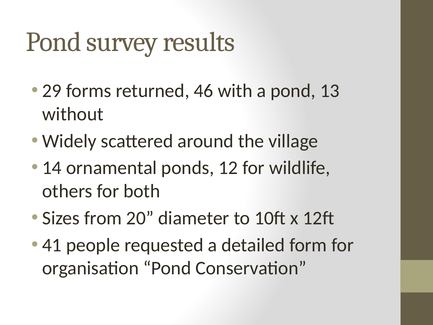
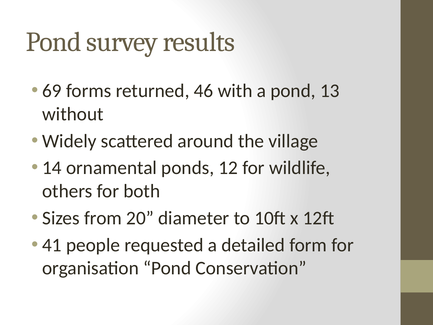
29: 29 -> 69
